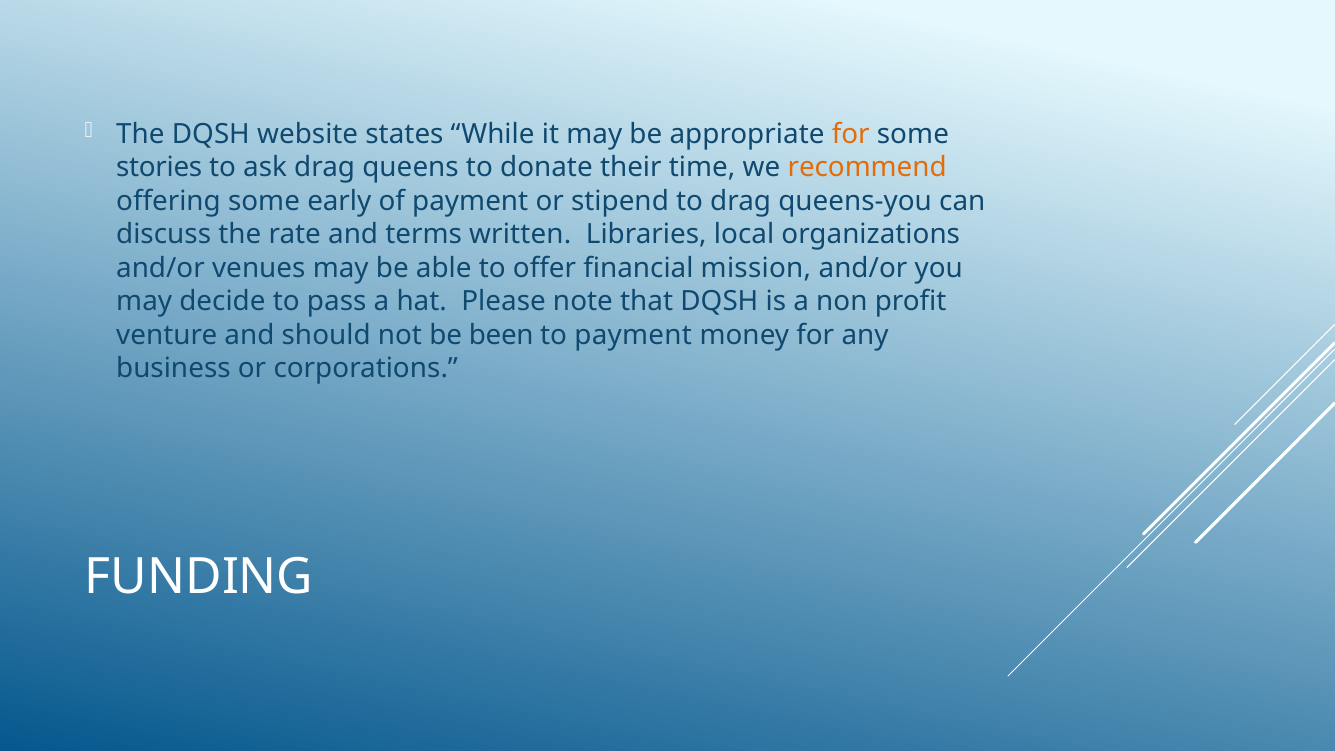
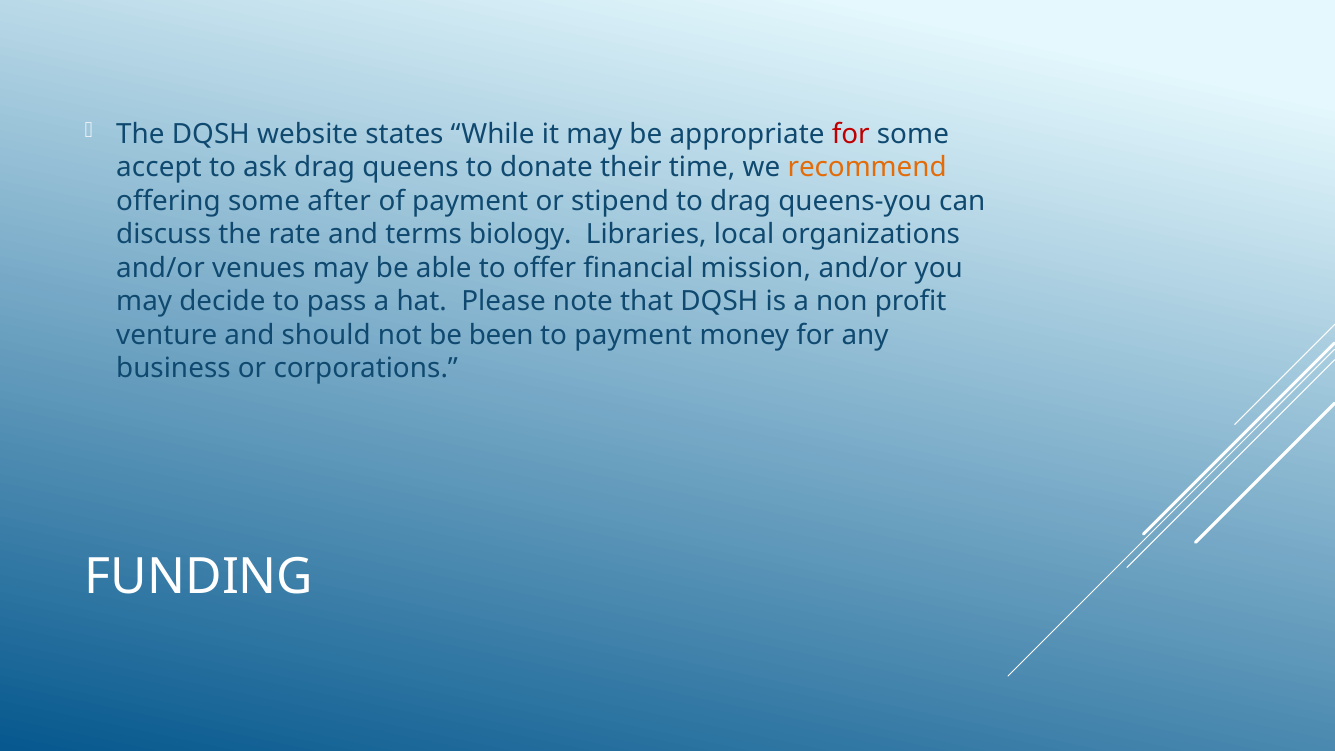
for at (851, 134) colour: orange -> red
stories: stories -> accept
early: early -> after
written: written -> biology
